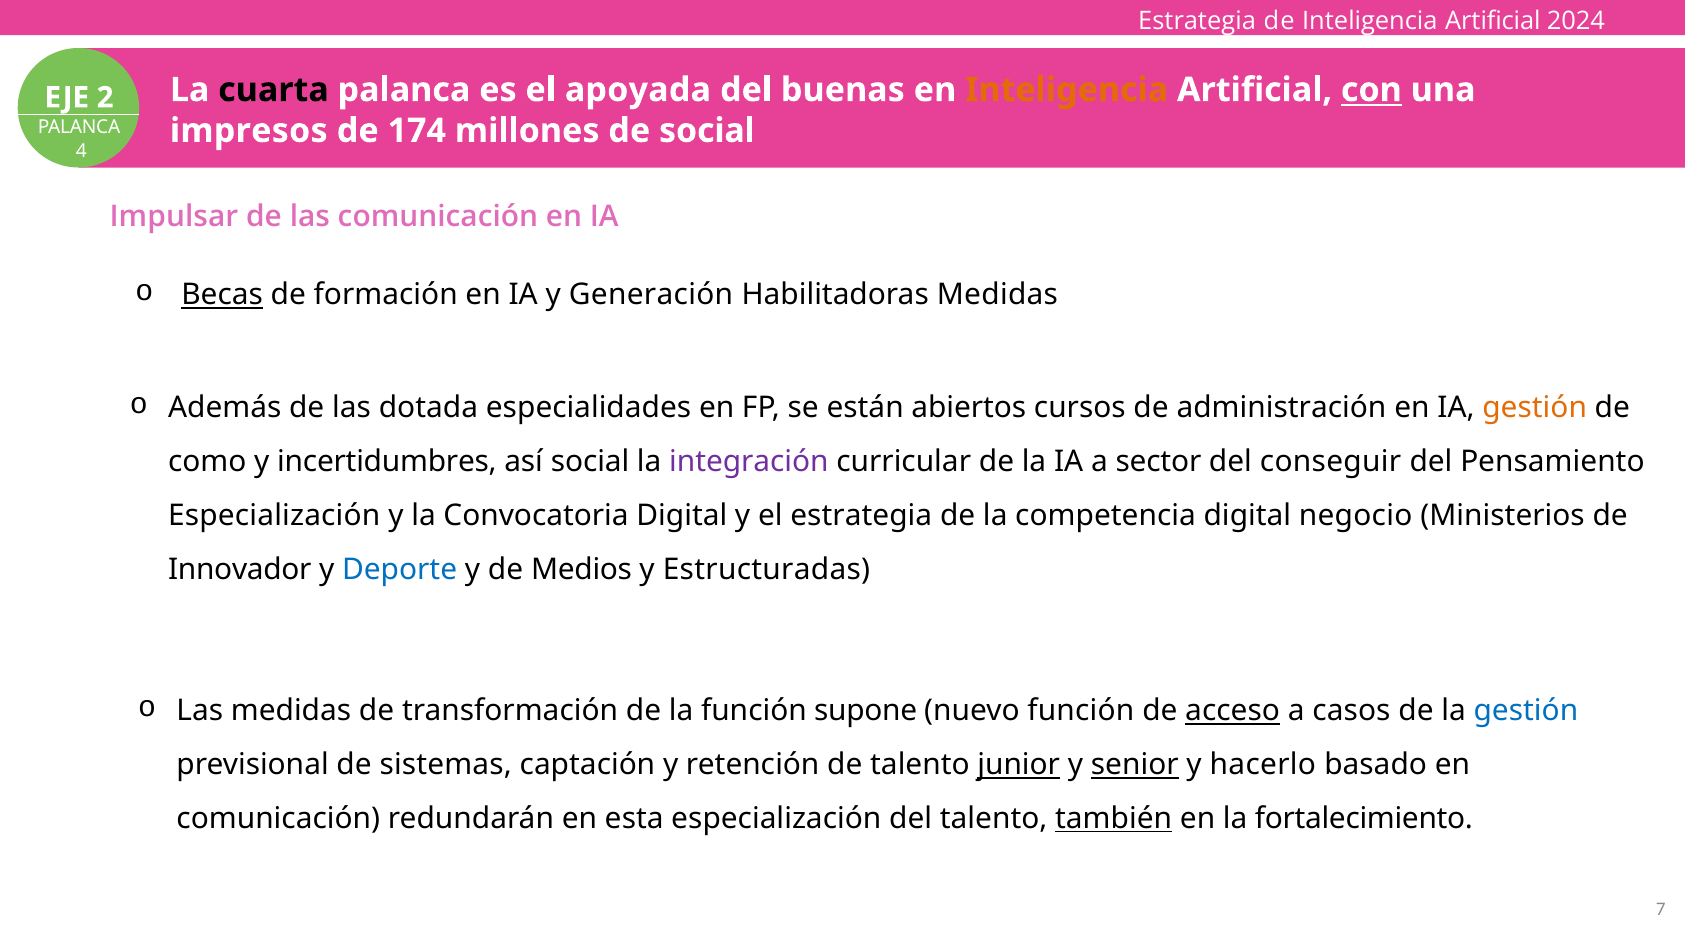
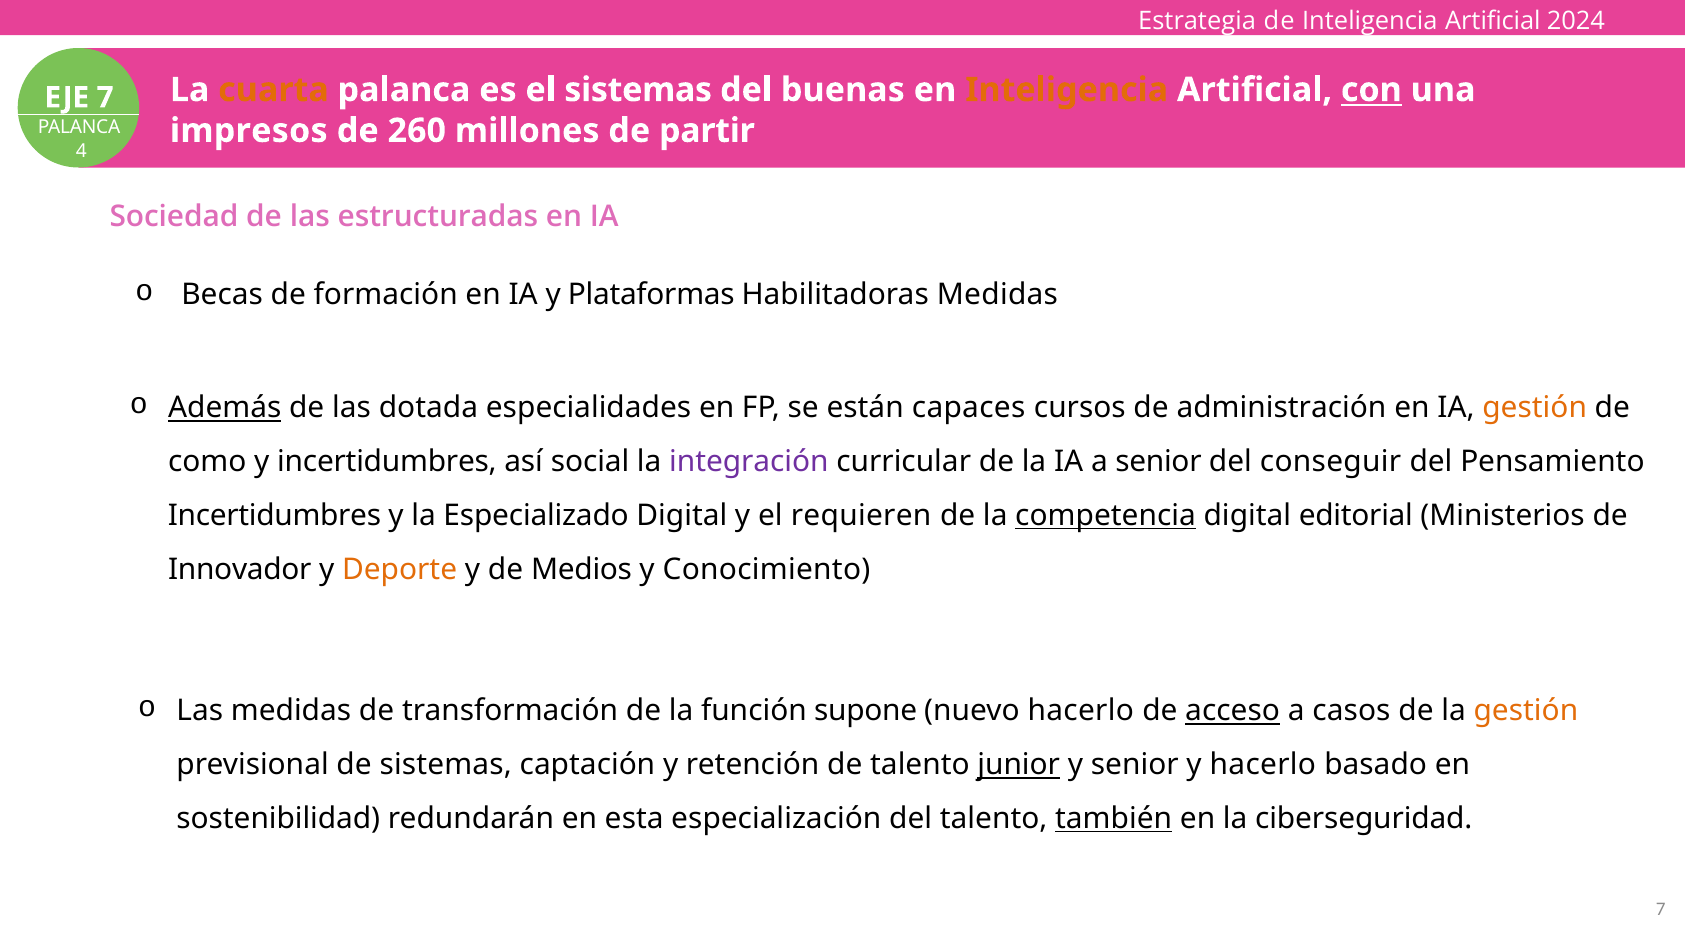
cuarta colour: black -> orange
el apoyada: apoyada -> sistemas
EJE 2: 2 -> 7
174: 174 -> 260
de social: social -> partir
Impulsar: Impulsar -> Sociedad
las comunicación: comunicación -> estructuradas
Becas underline: present -> none
Generación: Generación -> Plataformas
Además underline: none -> present
abiertos: abiertos -> capaces
a sector: sector -> senior
Especialización at (274, 515): Especialización -> Incertidumbres
Convocatoria: Convocatoria -> Especializado
el estrategia: estrategia -> requieren
competencia underline: none -> present
negocio: negocio -> editorial
Deporte colour: blue -> orange
Estructuradas: Estructuradas -> Conocimiento
nuevo función: función -> hacerlo
gestión at (1526, 711) colour: blue -> orange
senior at (1135, 765) underline: present -> none
comunicación at (278, 818): comunicación -> sostenibilidad
fortalecimiento: fortalecimiento -> ciberseguridad
